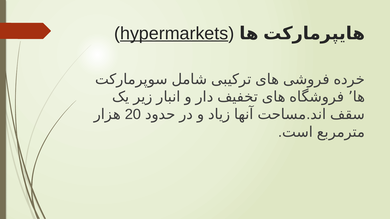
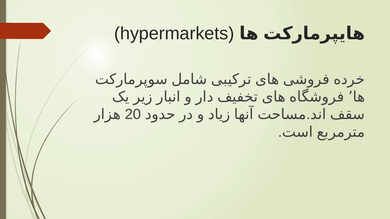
hypermarkets underline: present -> none
